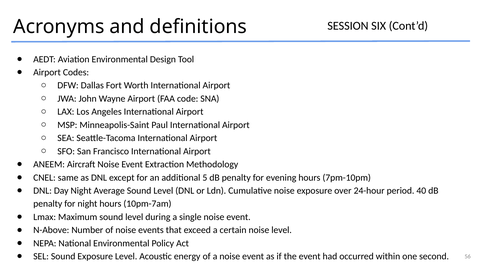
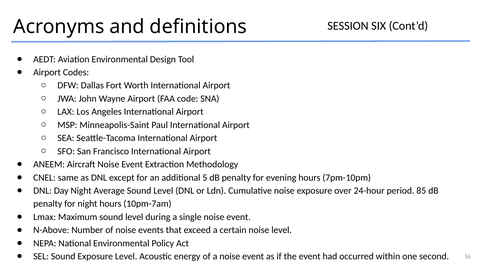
40: 40 -> 85
